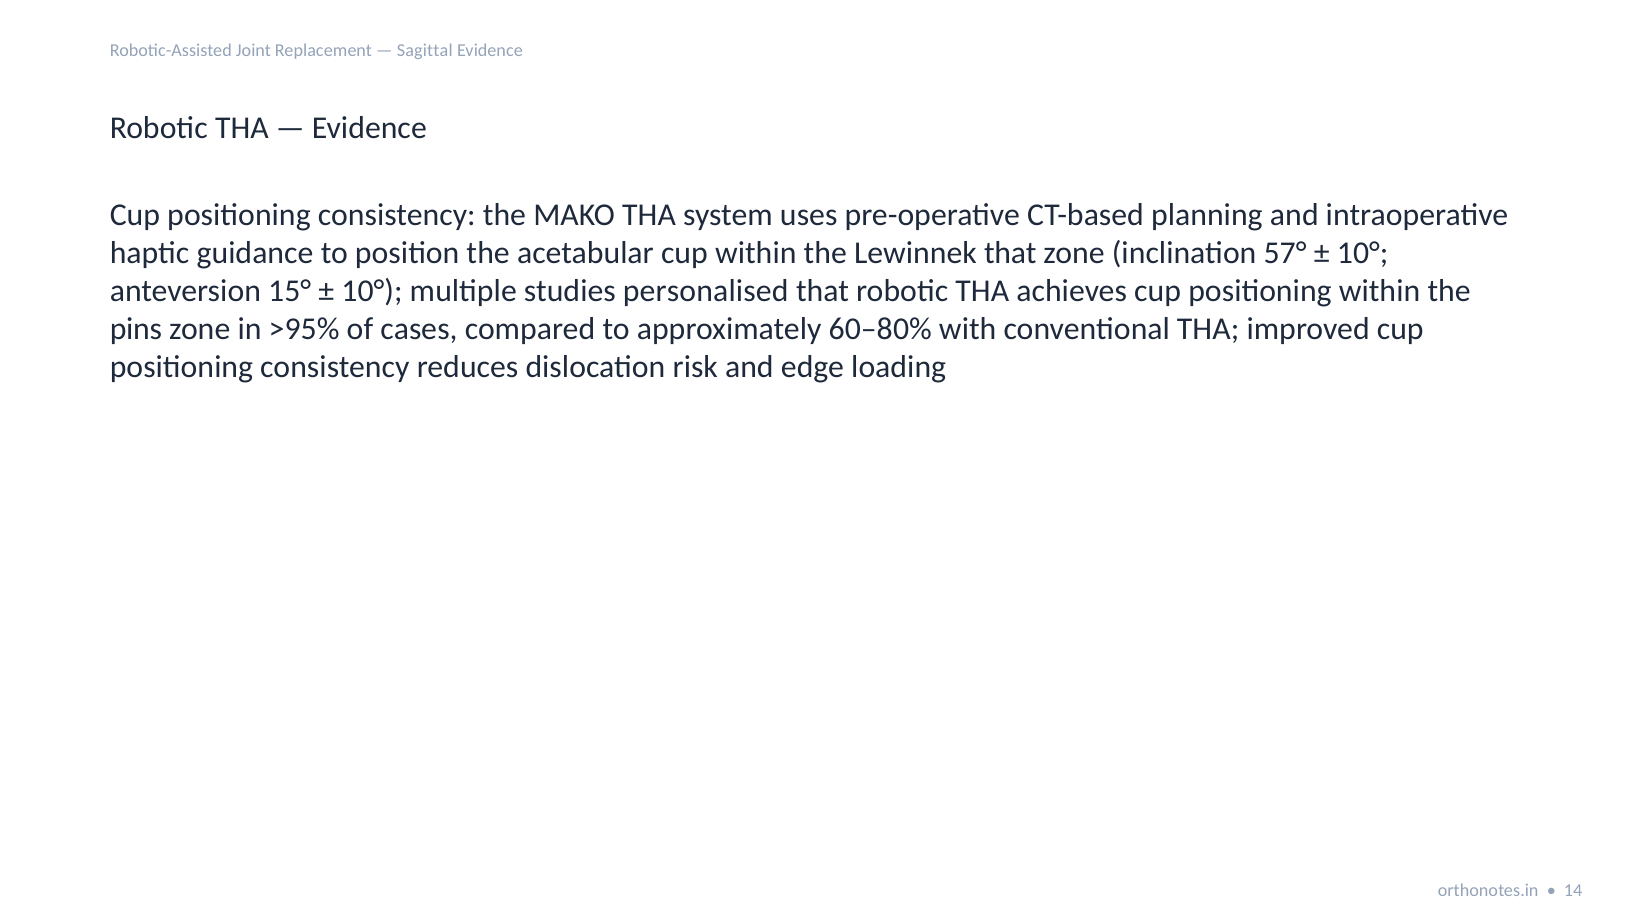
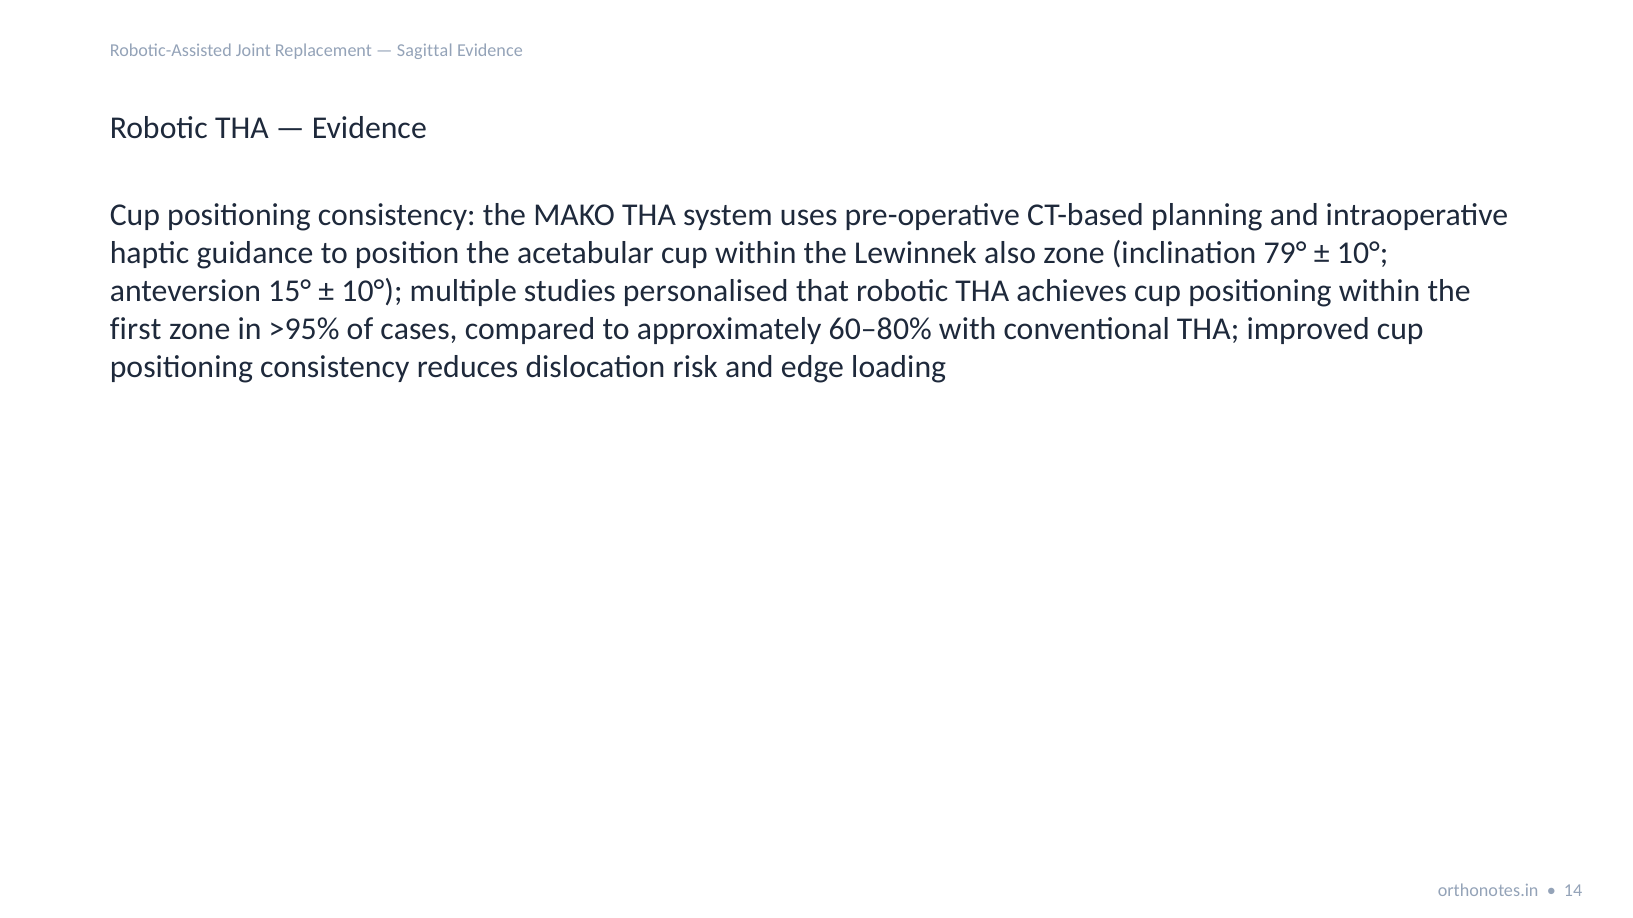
Lewinnek that: that -> also
57°: 57° -> 79°
pins: pins -> first
